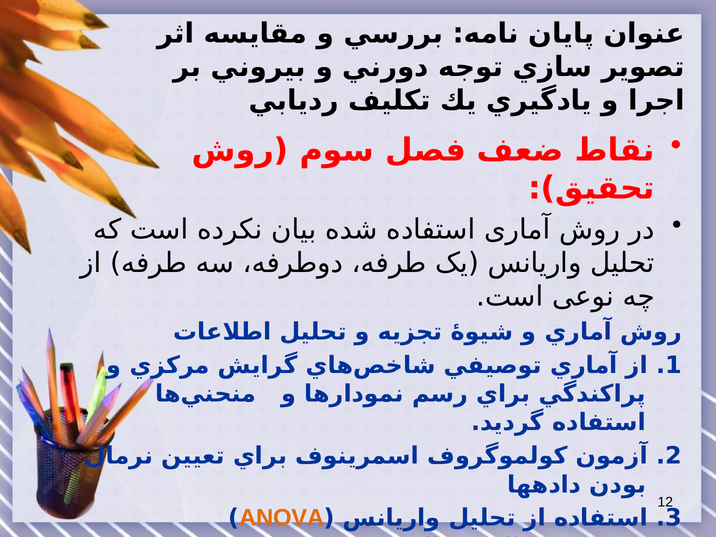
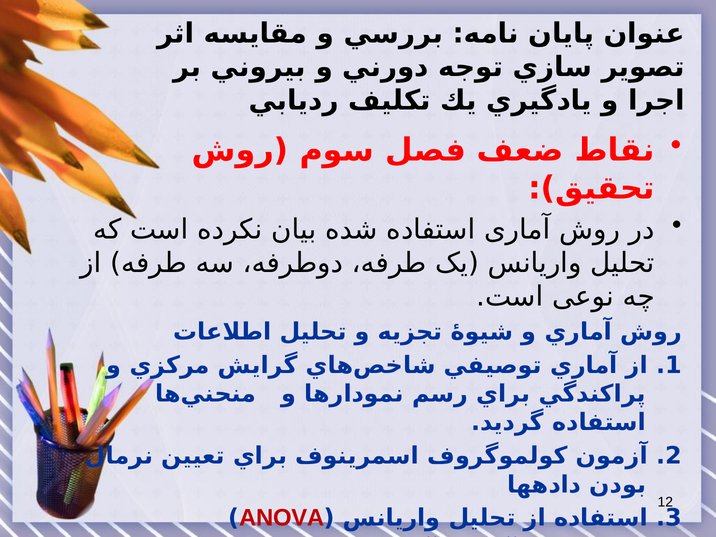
ANOVA colour: orange -> red
